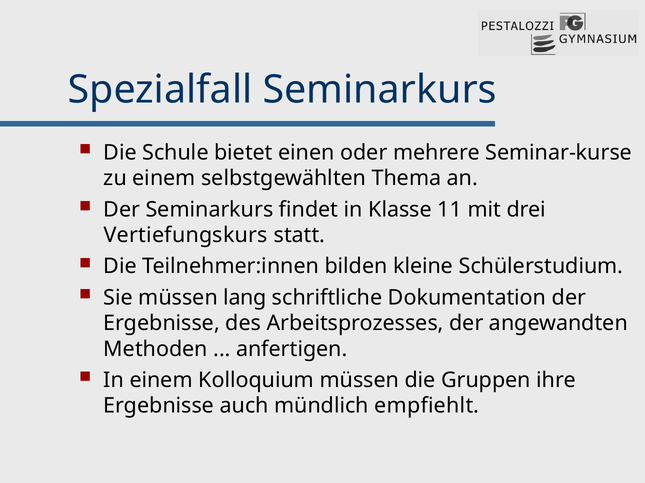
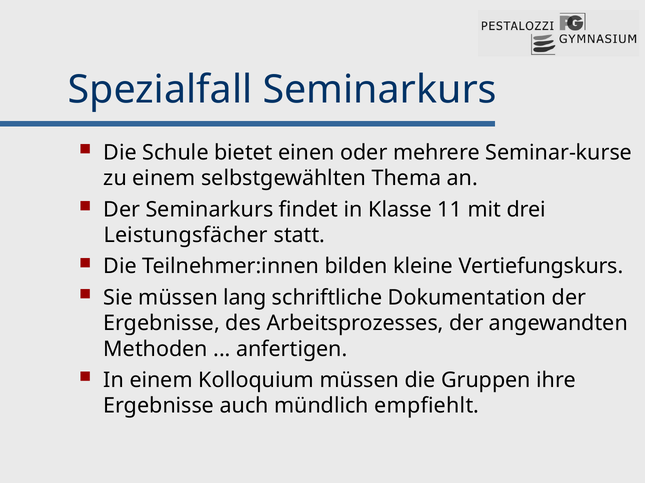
Vertiefungskurs: Vertiefungskurs -> Leistungsfächer
Schülerstudium: Schülerstudium -> Vertiefungskurs
